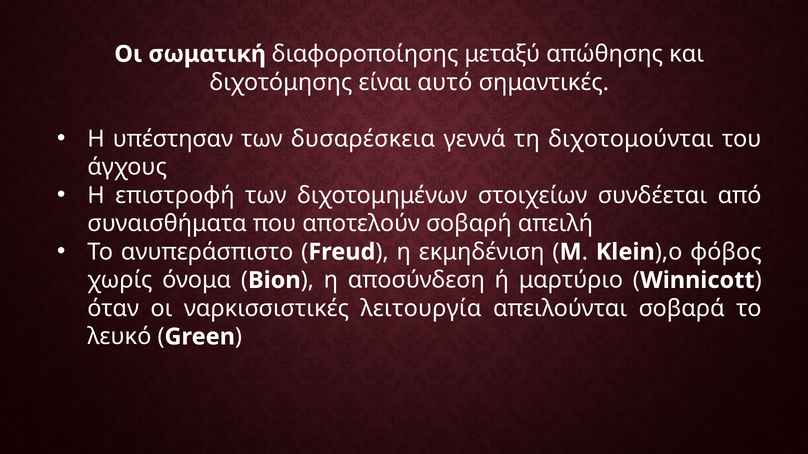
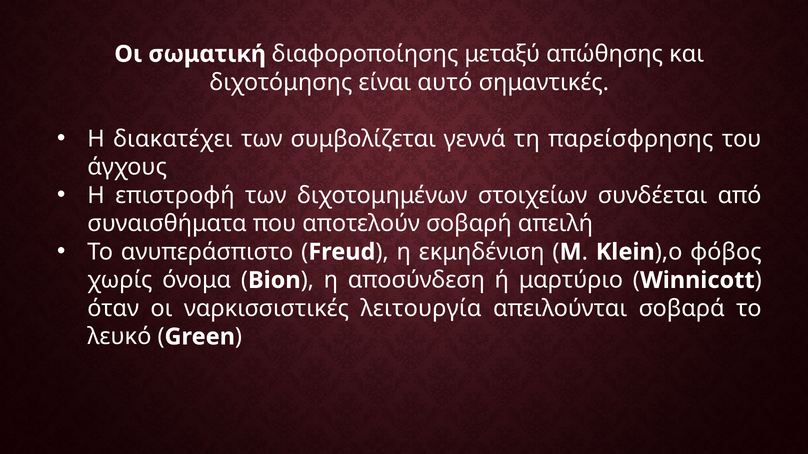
υπέστησαν: υπέστησαν -> διακατέχει
δυσαρέσκεια: δυσαρέσκεια -> συμβολίζεται
διχοτομούνται: διχοτομούνται -> παρείσφρησης
